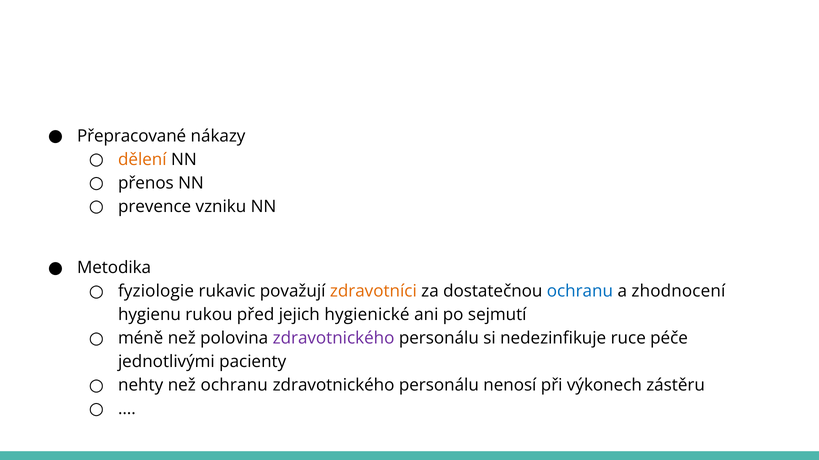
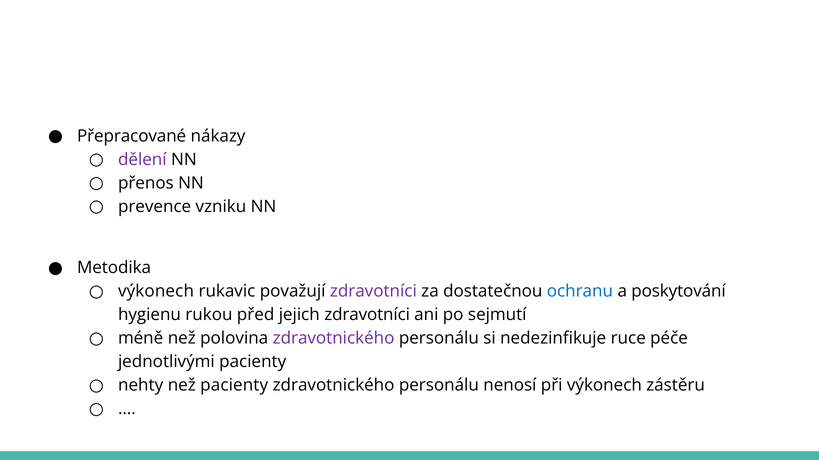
dělení colour: orange -> purple
fyziologie at (156, 292): fyziologie -> výkonech
zdravotníci at (373, 292) colour: orange -> purple
zhodnocení: zhodnocení -> poskytování
jejich hygienické: hygienické -> zdravotníci
než ochranu: ochranu -> pacienty
